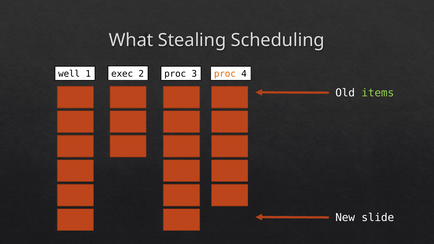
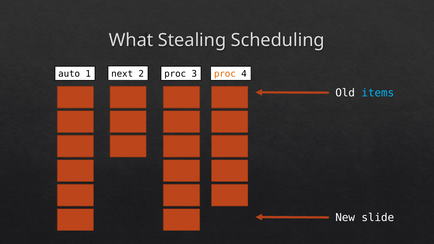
exec: exec -> next
well: well -> auto
items colour: light green -> light blue
